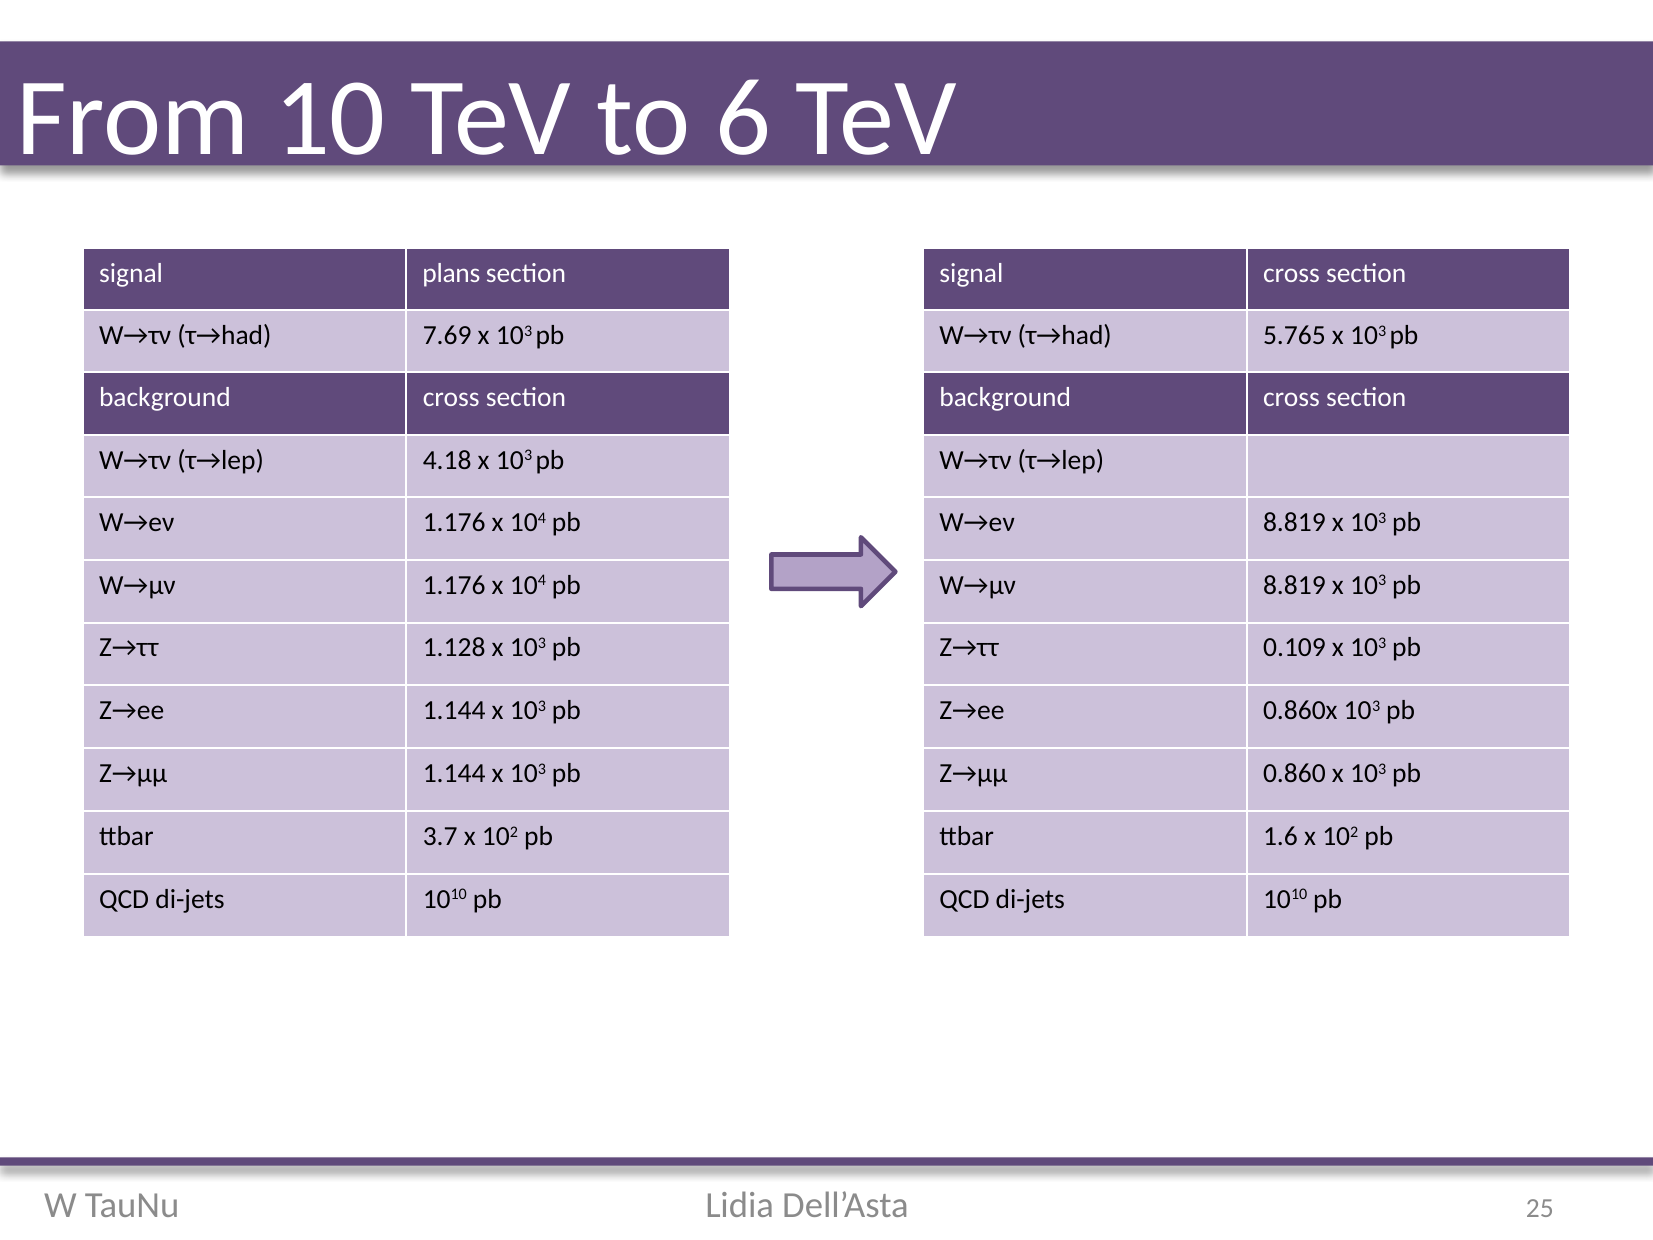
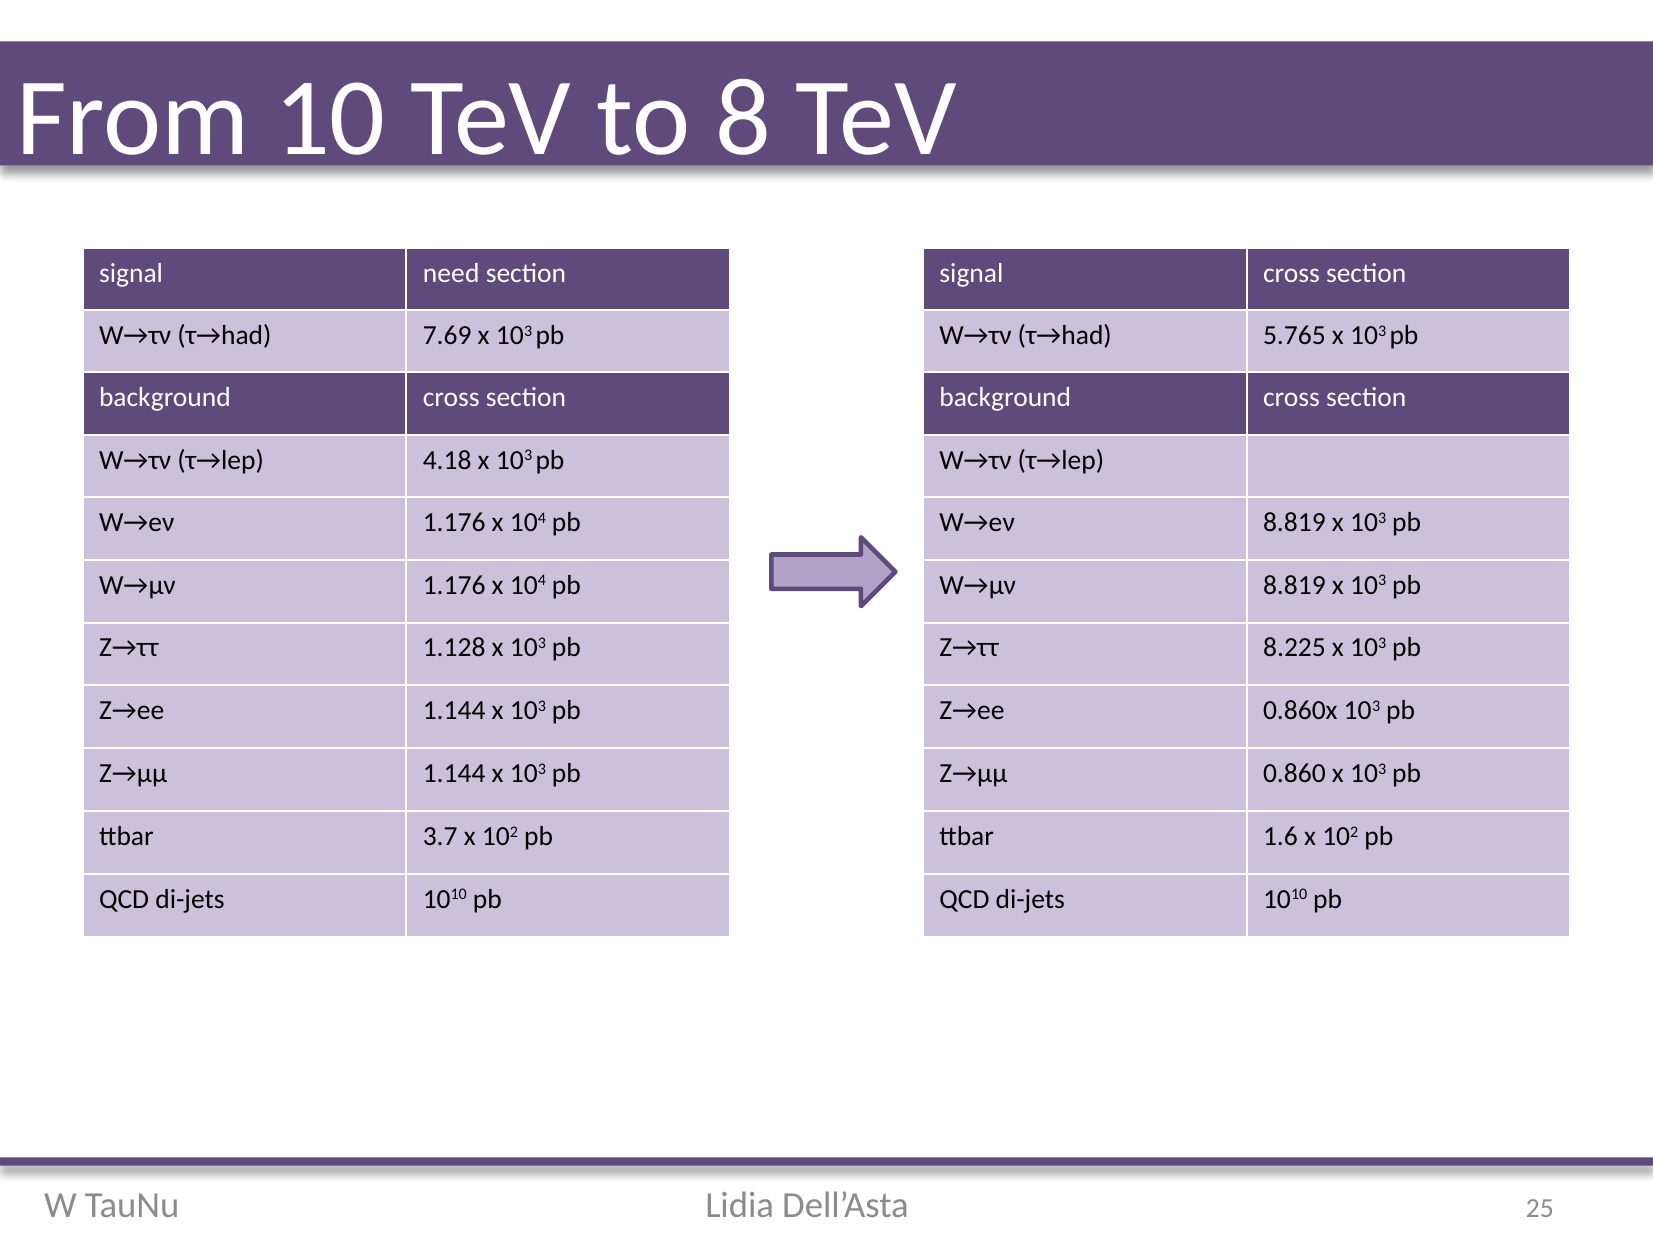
6: 6 -> 8
plans: plans -> need
0.109: 0.109 -> 8.225
